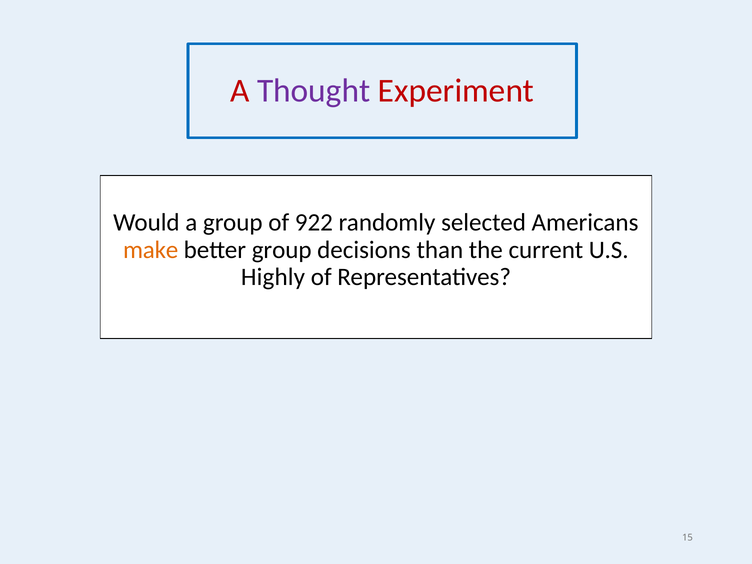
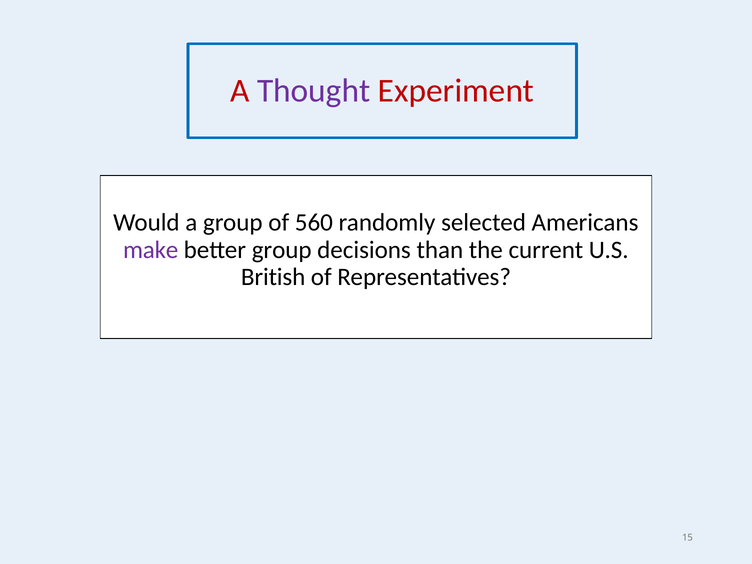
922: 922 -> 560
make colour: orange -> purple
Highly: Highly -> British
